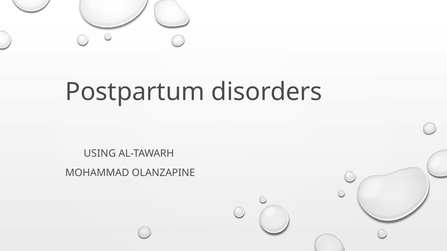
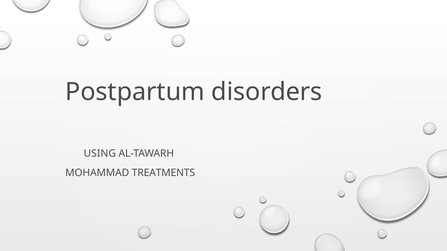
OLANZAPINE: OLANZAPINE -> TREATMENTS
